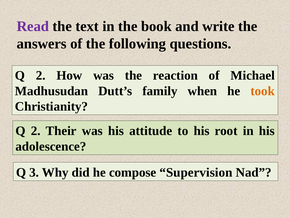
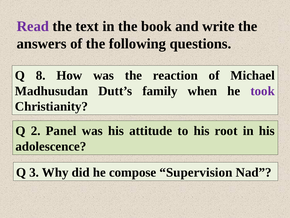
2 at (41, 75): 2 -> 8
took colour: orange -> purple
Their: Their -> Panel
